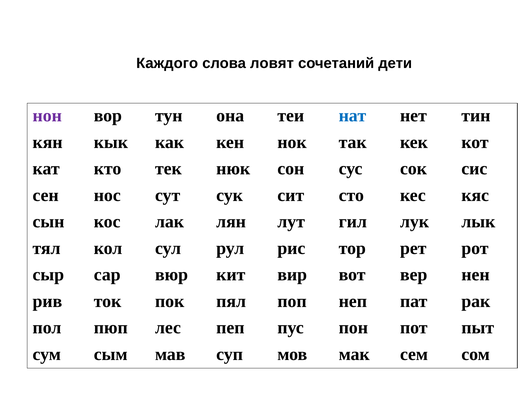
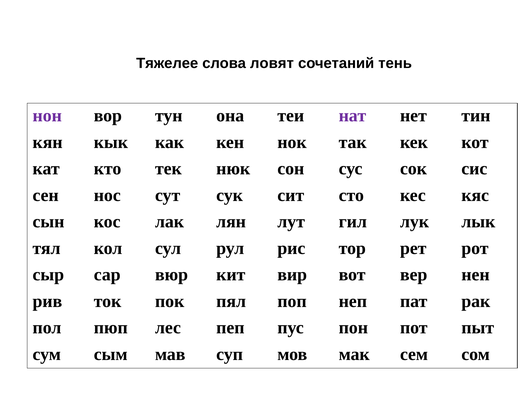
Каждого: Каждого -> Тяжелее
дети: дети -> тень
нат colour: blue -> purple
